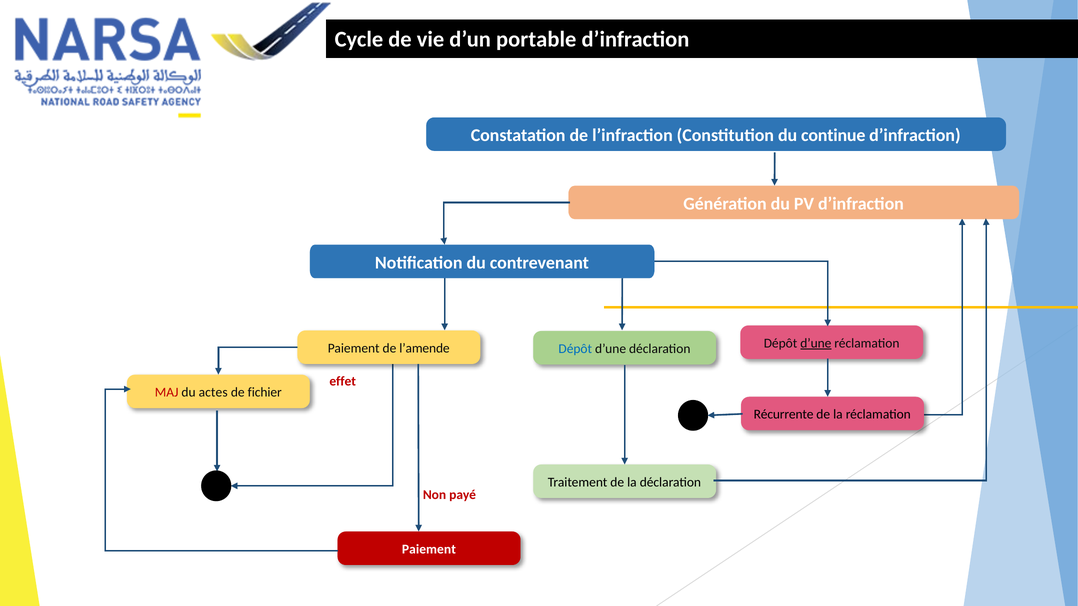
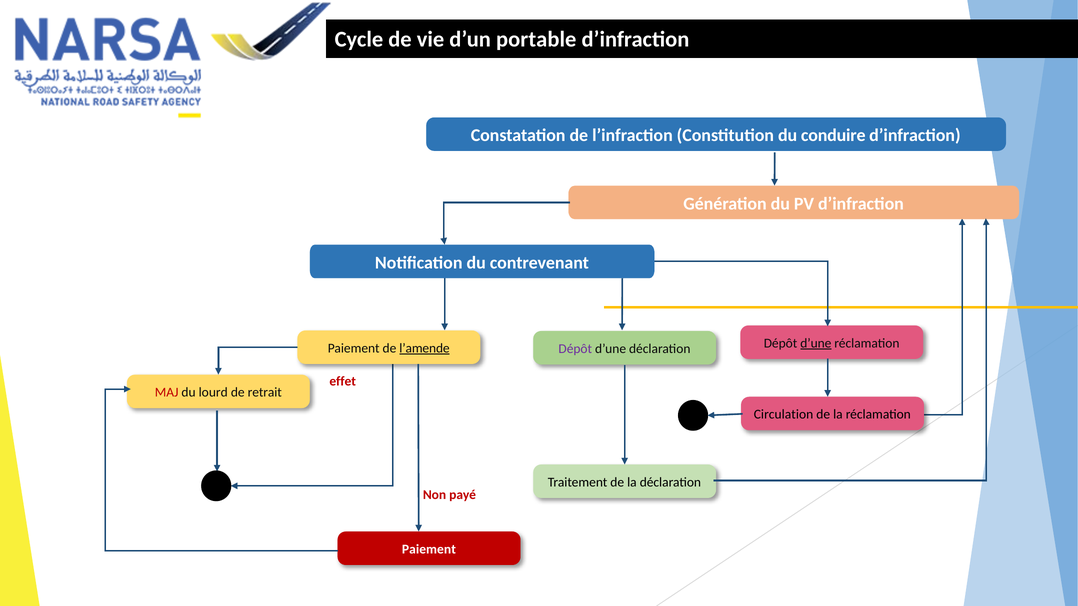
continue: continue -> conduire
l’amende underline: none -> present
Dépôt at (575, 349) colour: blue -> purple
actes: actes -> lourd
fichier: fichier -> retrait
Récurrente: Récurrente -> Circulation
